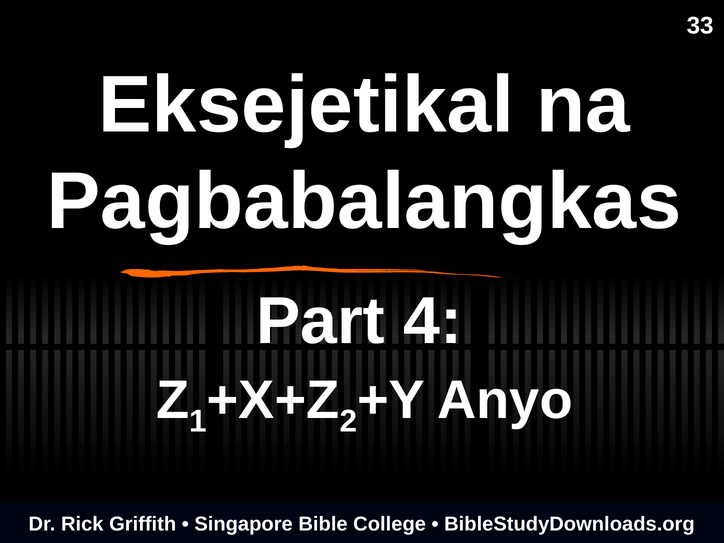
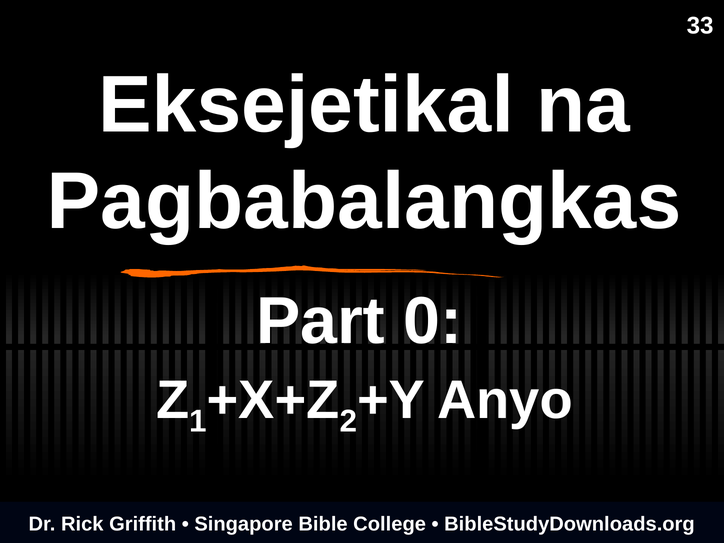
4: 4 -> 0
